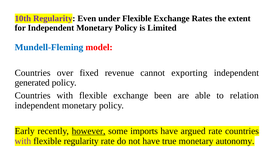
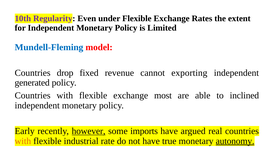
over: over -> drop
been: been -> most
relation: relation -> inclined
argued rate: rate -> real
with at (23, 141) colour: purple -> orange
flexible regularity: regularity -> industrial
autonomy underline: none -> present
